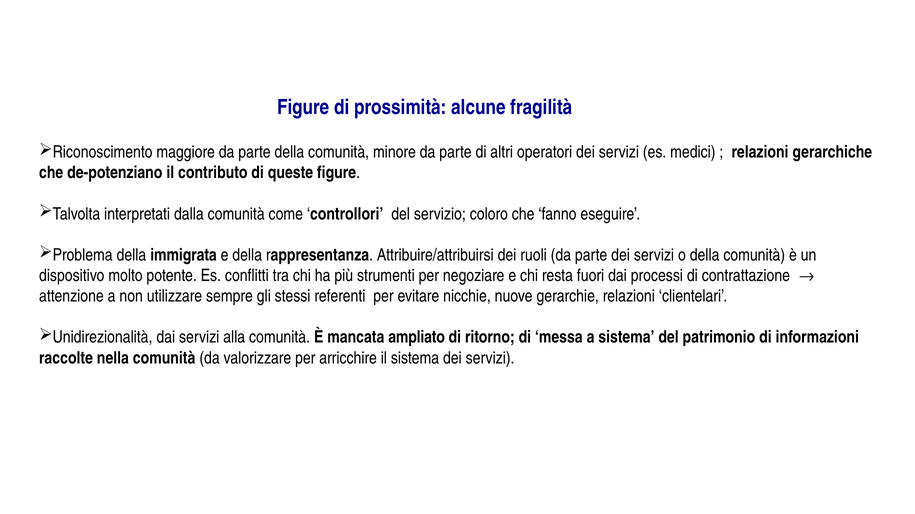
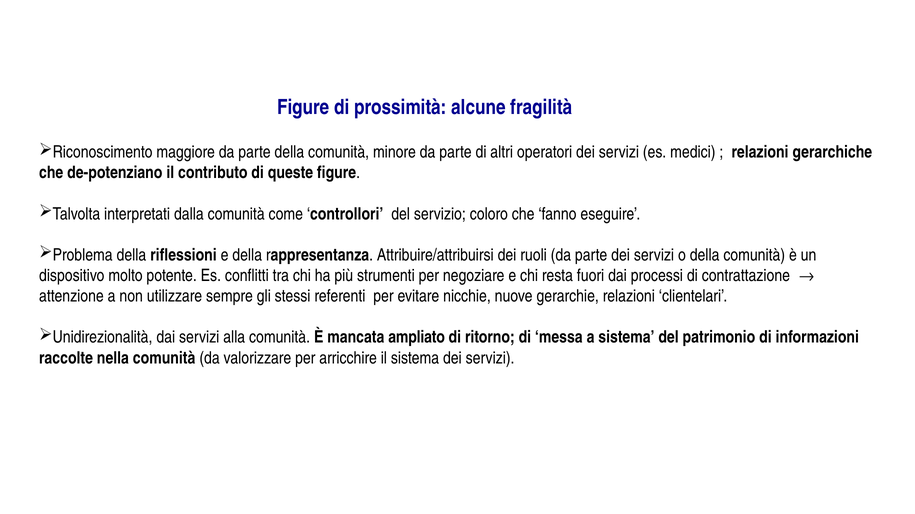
immigrata: immigrata -> riflessioni
